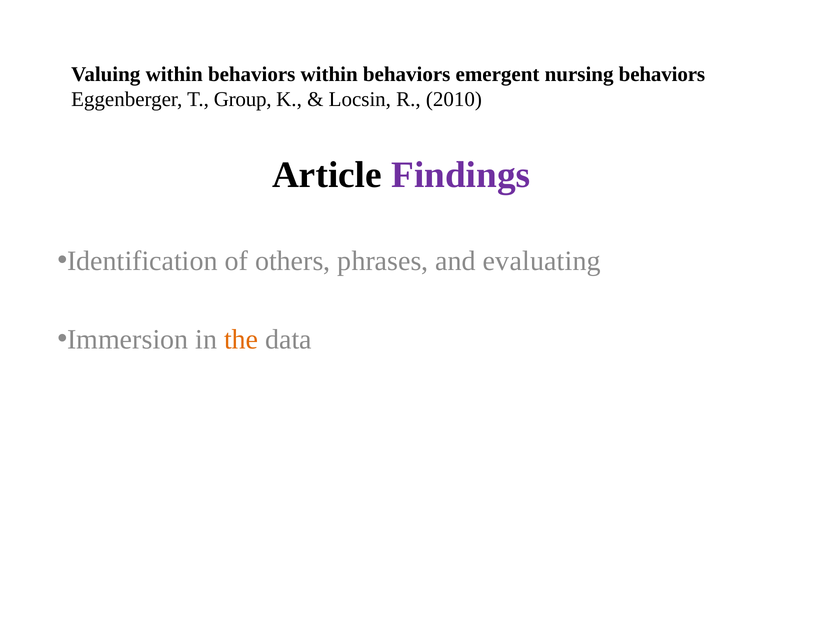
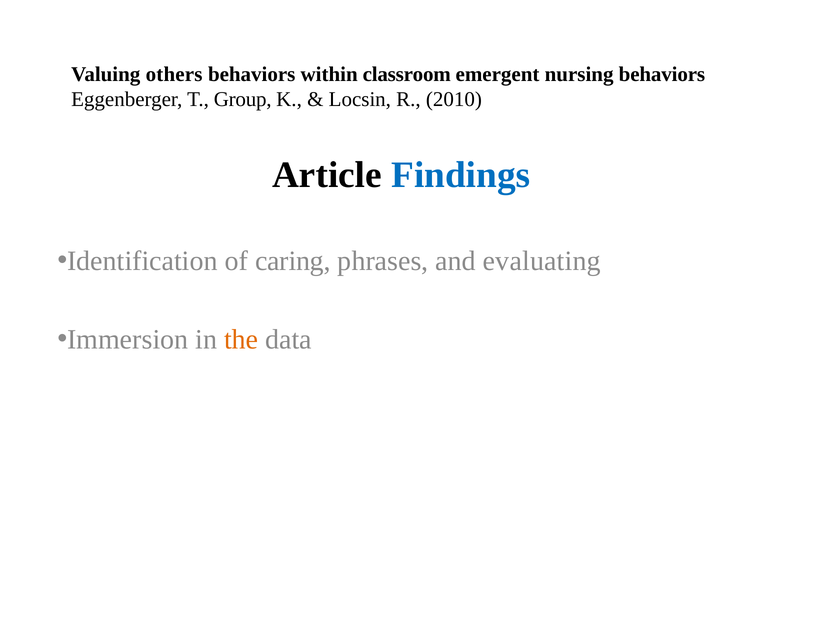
Valuing within: within -> others
behaviors within behaviors: behaviors -> classroom
Findings colour: purple -> blue
others: others -> caring
